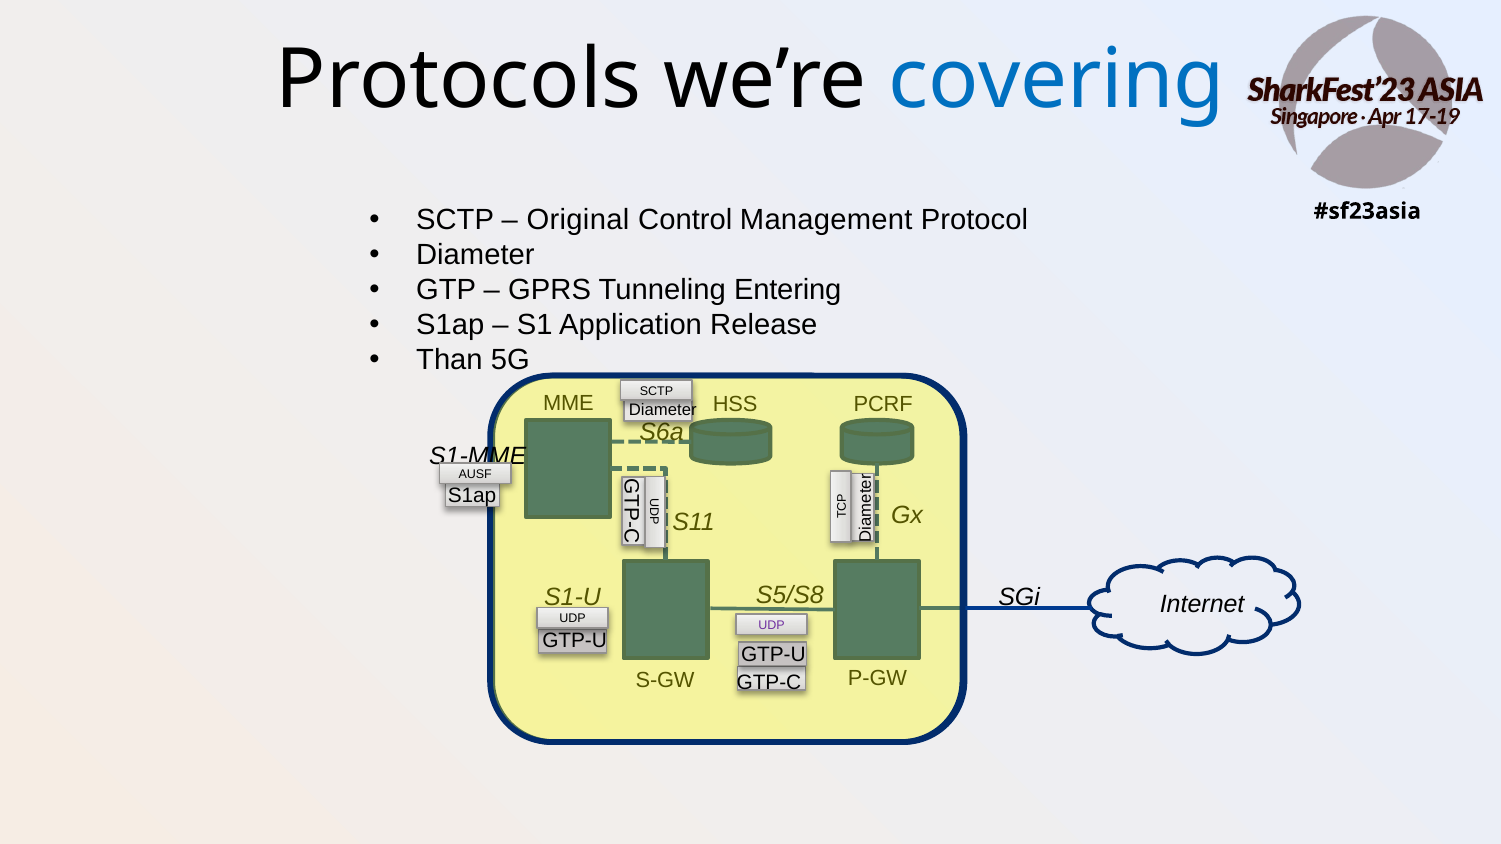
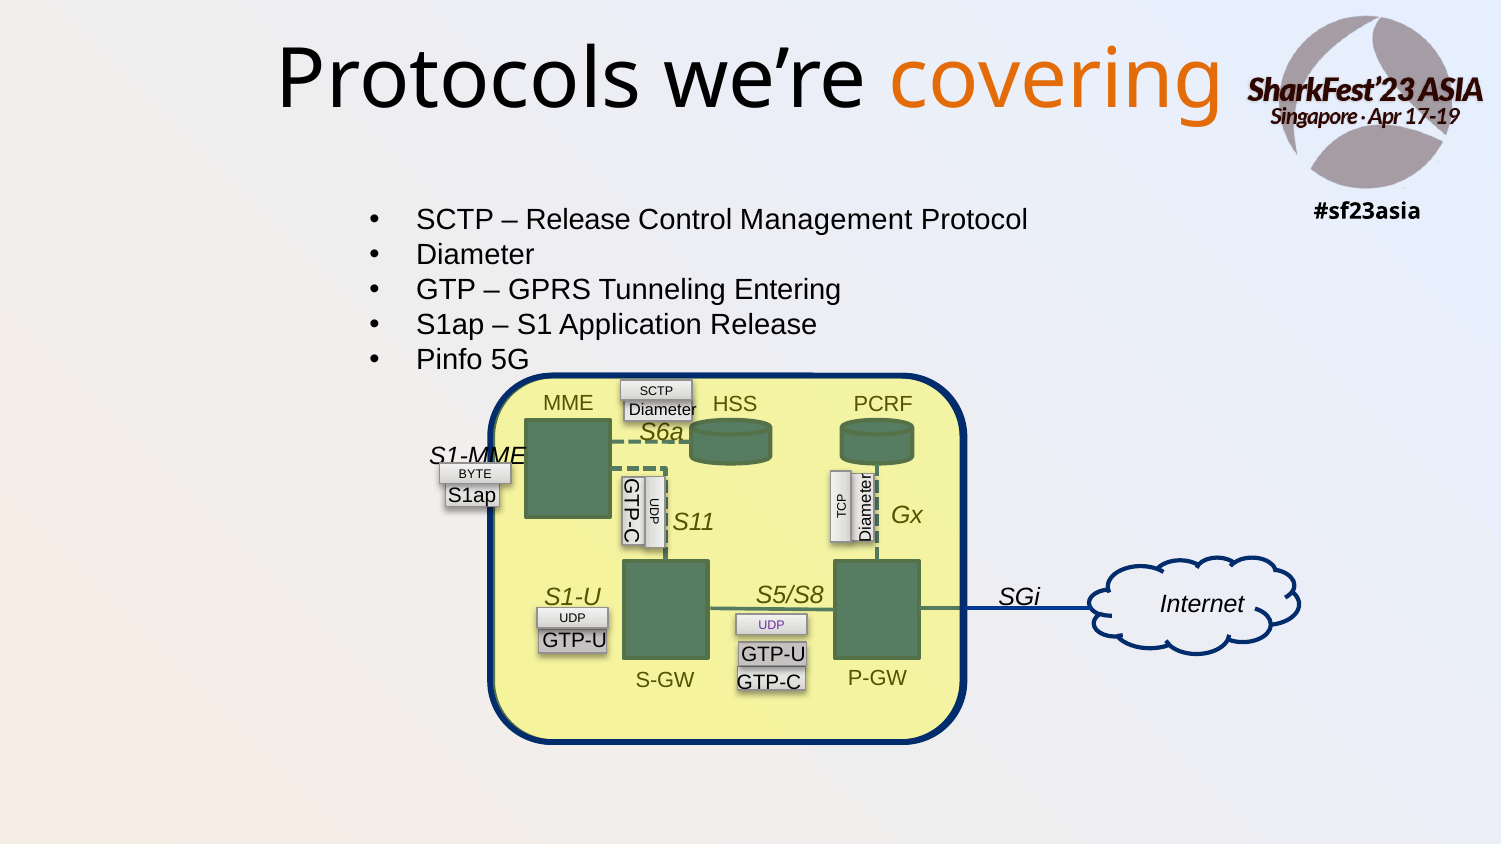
covering colour: blue -> orange
Original at (578, 220): Original -> Release
Than: Than -> Pinfo
AUSF: AUSF -> BYTE
